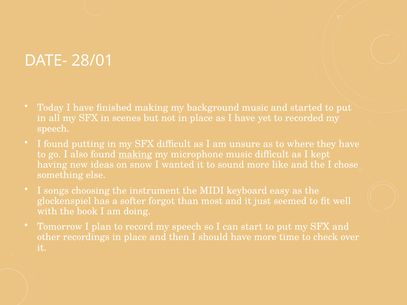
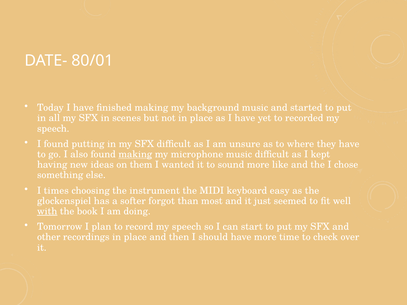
28/01: 28/01 -> 80/01
snow: snow -> them
songs: songs -> times
with underline: none -> present
